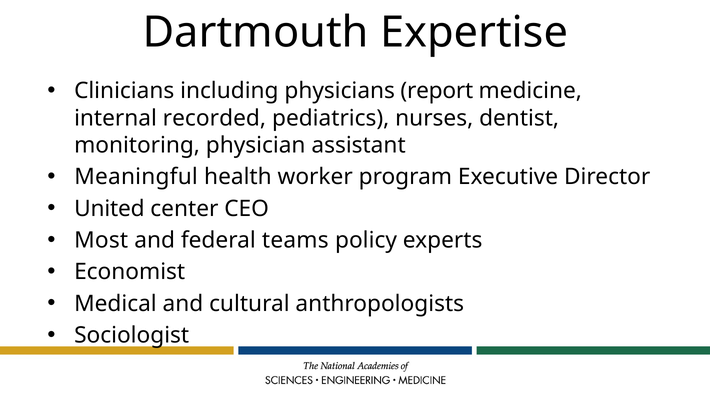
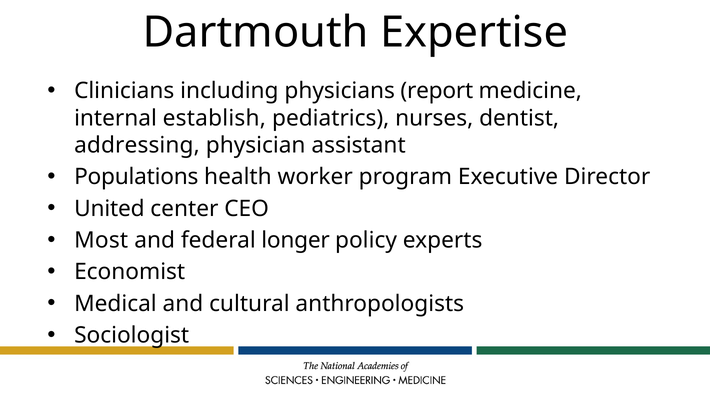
recorded: recorded -> establish
monitoring: monitoring -> addressing
Meaningful: Meaningful -> Populations
teams: teams -> longer
